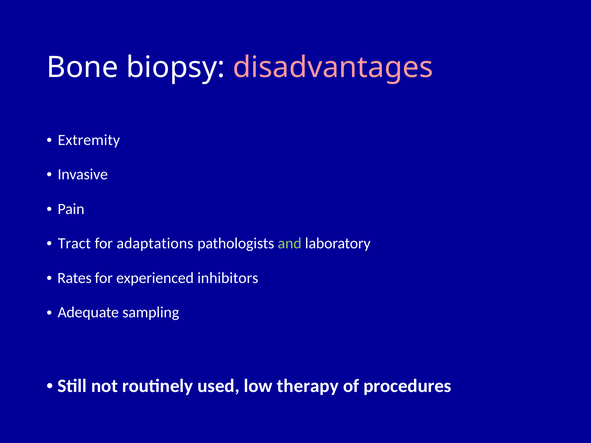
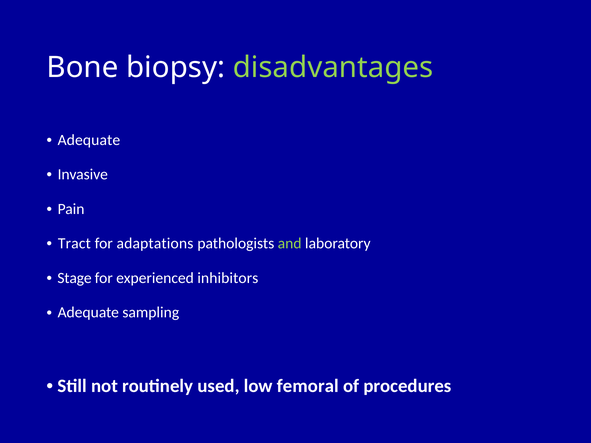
disadvantages colour: pink -> light green
Extremity at (89, 140): Extremity -> Adequate
Rates: Rates -> Stage
therapy: therapy -> femoral
